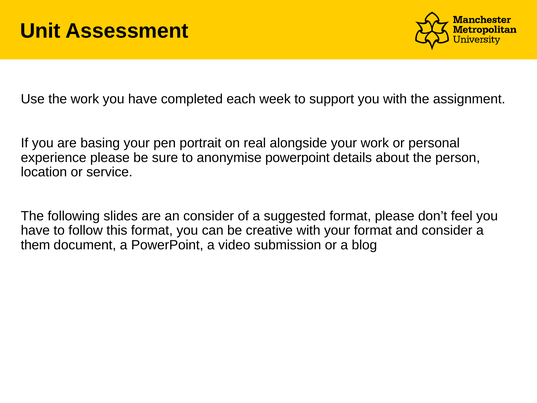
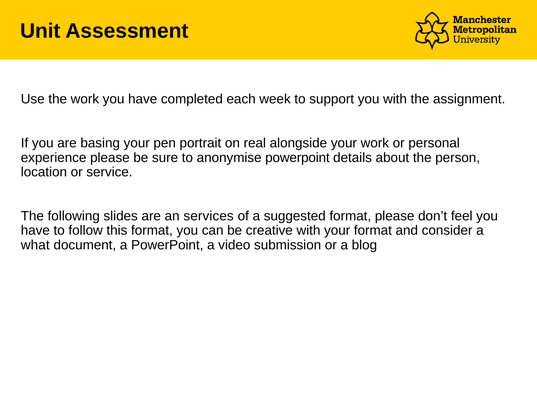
an consider: consider -> services
them: them -> what
